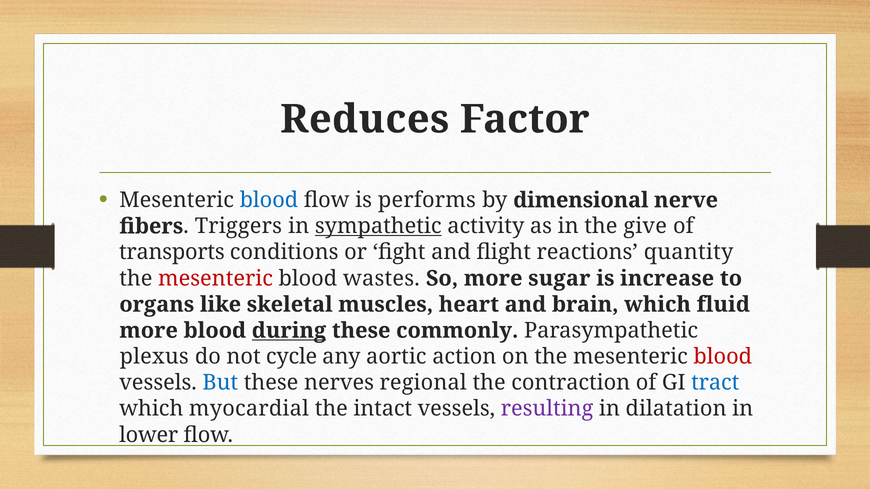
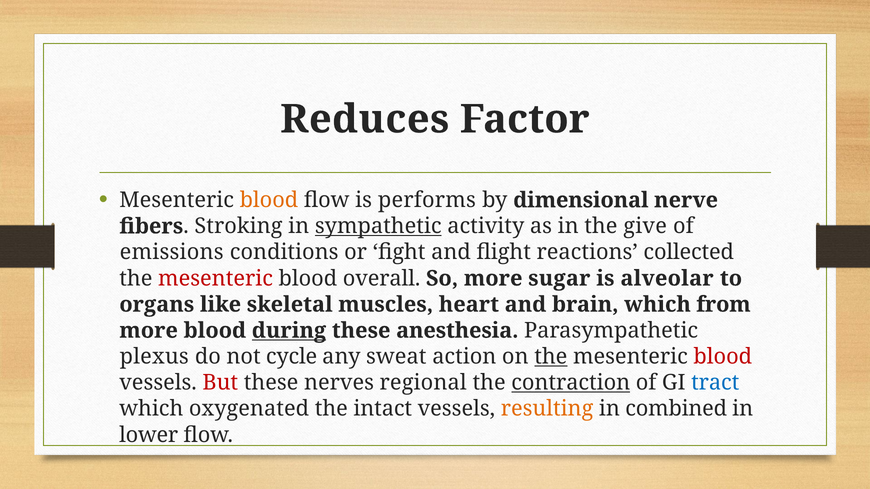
blood at (269, 200) colour: blue -> orange
Triggers: Triggers -> Stroking
transports: transports -> emissions
quantity: quantity -> collected
wastes: wastes -> overall
increase: increase -> alveolar
fluid: fluid -> from
commonly: commonly -> anesthesia
aortic: aortic -> sweat
the at (551, 357) underline: none -> present
But colour: blue -> red
contraction underline: none -> present
myocardial: myocardial -> oxygenated
resulting colour: purple -> orange
dilatation: dilatation -> combined
